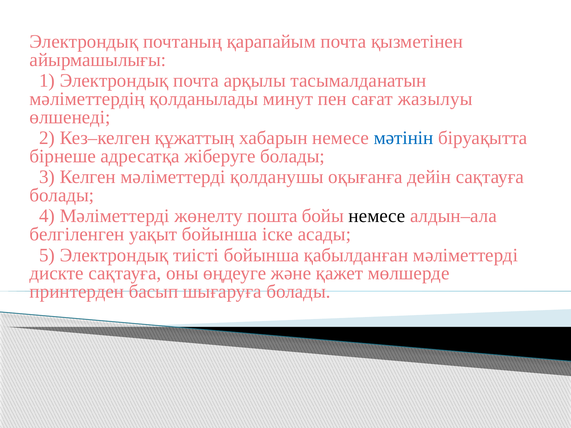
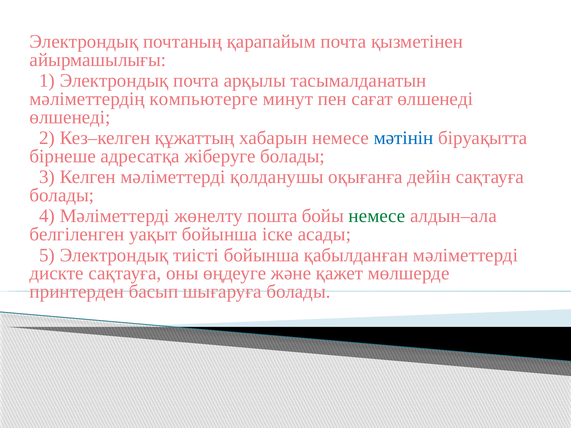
қолданылады: қолданылады -> компьютерге
сағат жазылуы: жазылуы -> өлшенеді
немесе at (377, 216) colour: black -> green
